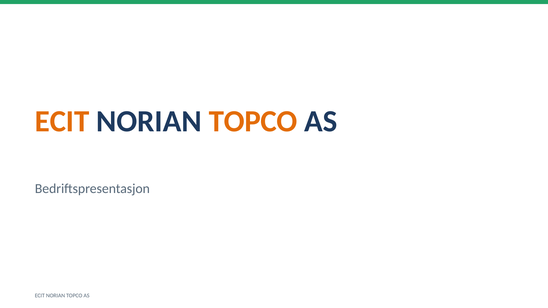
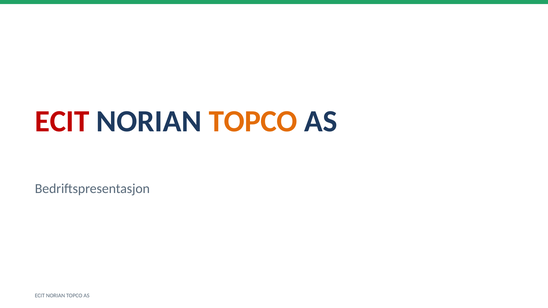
ECIT at (62, 122) colour: orange -> red
